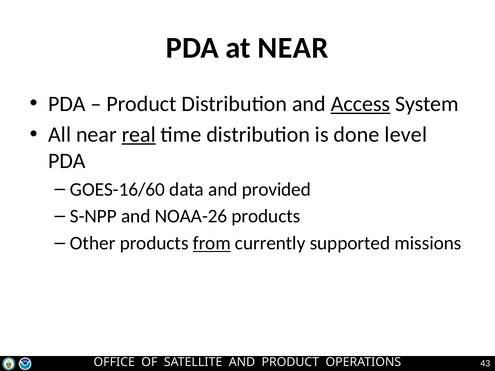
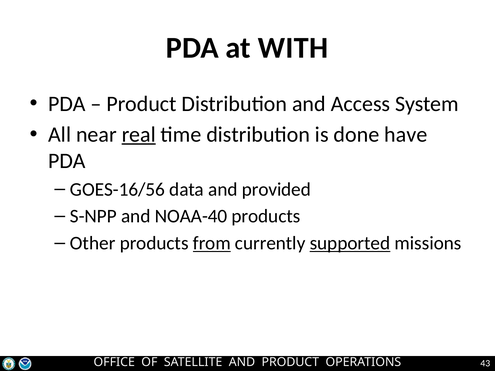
at NEAR: NEAR -> WITH
Access underline: present -> none
level: level -> have
GOES-16/60: GOES-16/60 -> GOES-16/56
NOAA-26: NOAA-26 -> NOAA-40
supported underline: none -> present
